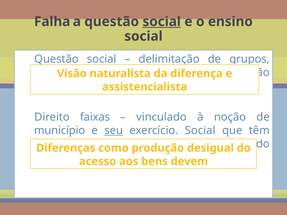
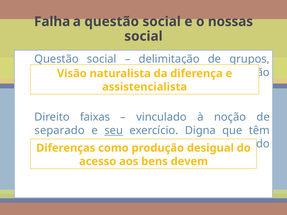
social at (162, 22) underline: present -> none
ensino: ensino -> nossas
município: município -> separado
exercício Social: Social -> Digna
